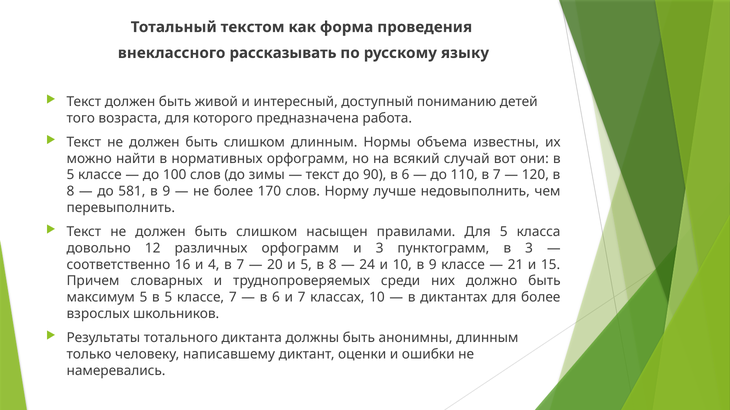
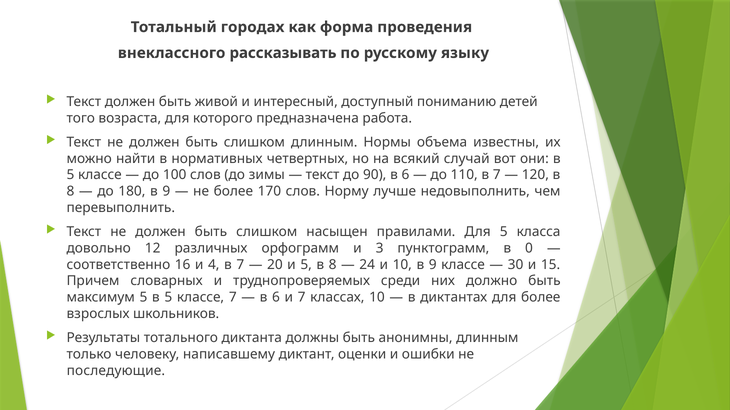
текстом: текстом -> городах
нормативных орфограмм: орфограмм -> четвертных
581: 581 -> 180
в 3: 3 -> 0
21: 21 -> 30
намеревались: намеревались -> последующие
